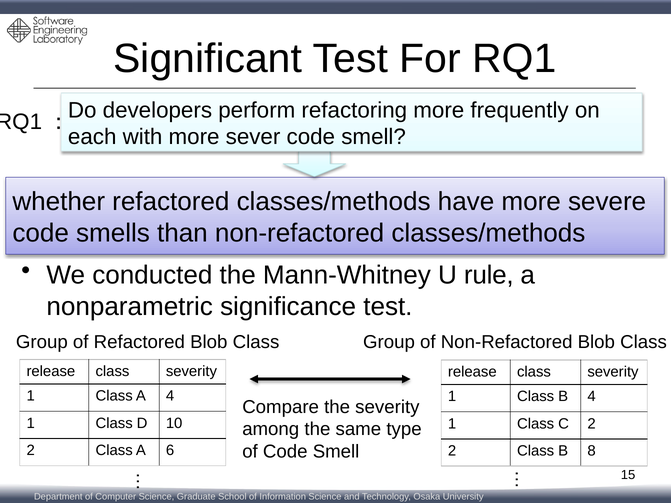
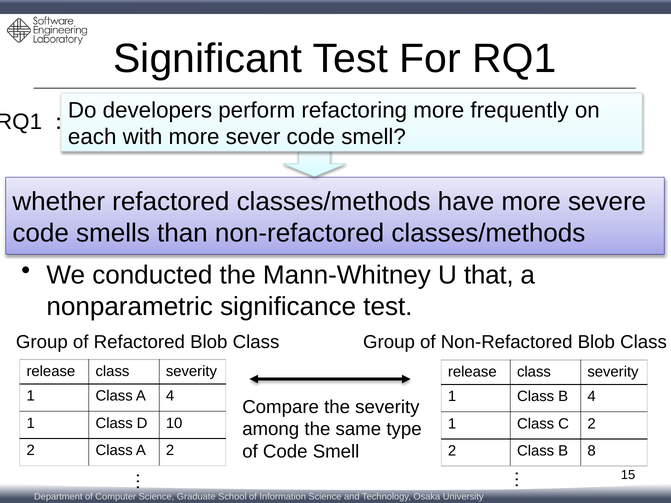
rule: rule -> that
A 6: 6 -> 2
